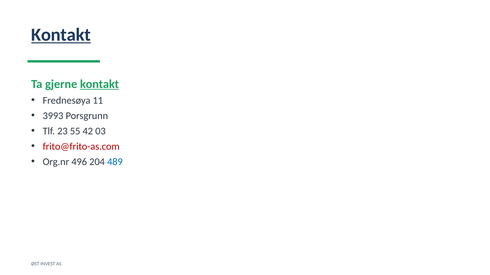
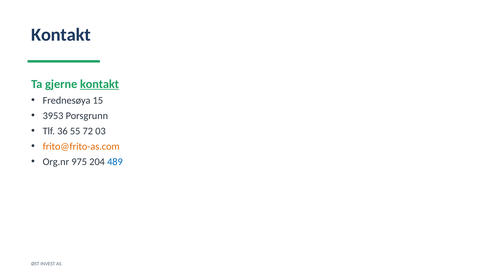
Kontakt at (61, 35) underline: present -> none
11: 11 -> 15
3993: 3993 -> 3953
23: 23 -> 36
42: 42 -> 72
frito@frito-as.com colour: red -> orange
496: 496 -> 975
